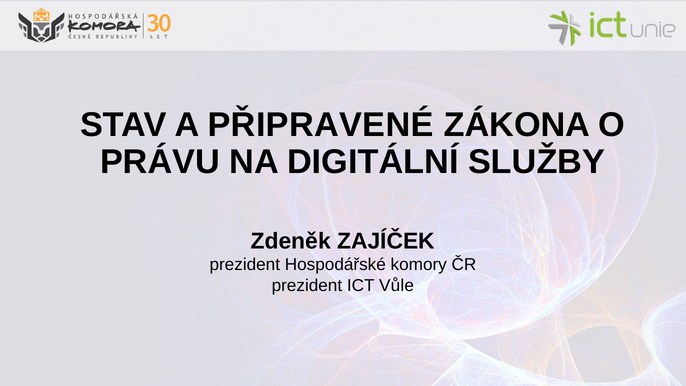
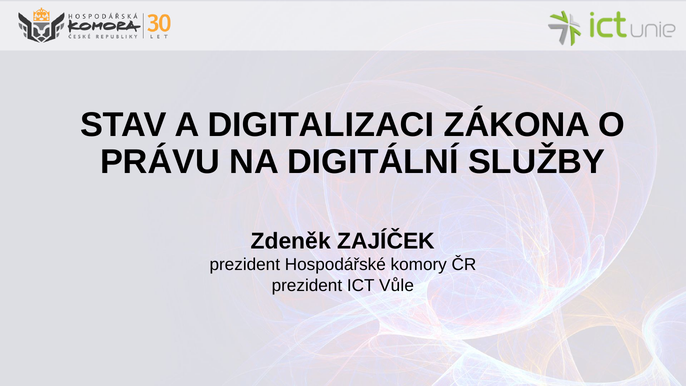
PŘIPRAVENÉ: PŘIPRAVENÉ -> DIGITALIZACI
